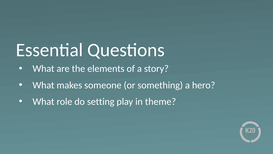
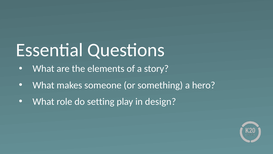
theme: theme -> design
